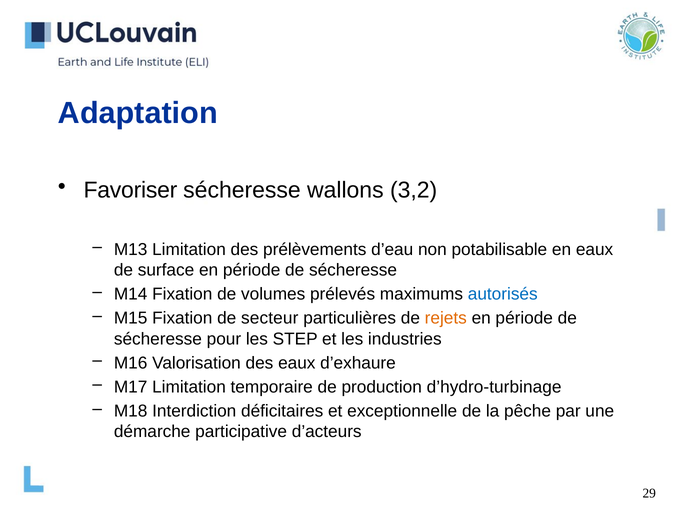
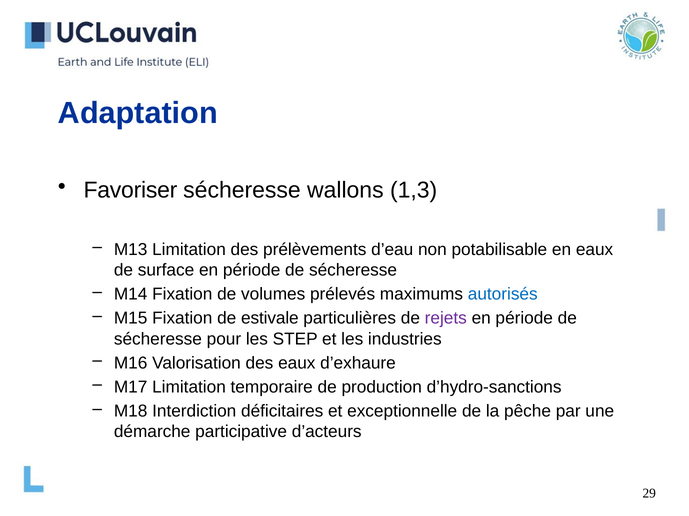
3,2: 3,2 -> 1,3
secteur: secteur -> estivale
rejets colour: orange -> purple
d’hydro‐turbinage: d’hydro‐turbinage -> d’hydro‐sanctions
